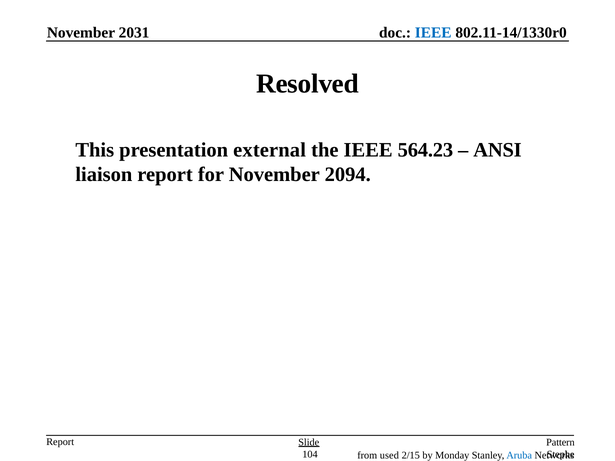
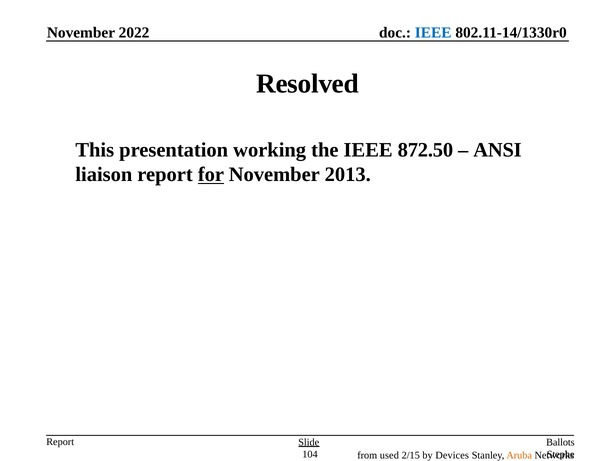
2031: 2031 -> 2022
external: external -> working
564.23: 564.23 -> 872.50
for underline: none -> present
2094: 2094 -> 2013
Pattern: Pattern -> Ballots
Monday: Monday -> Devices
Aruba colour: blue -> orange
